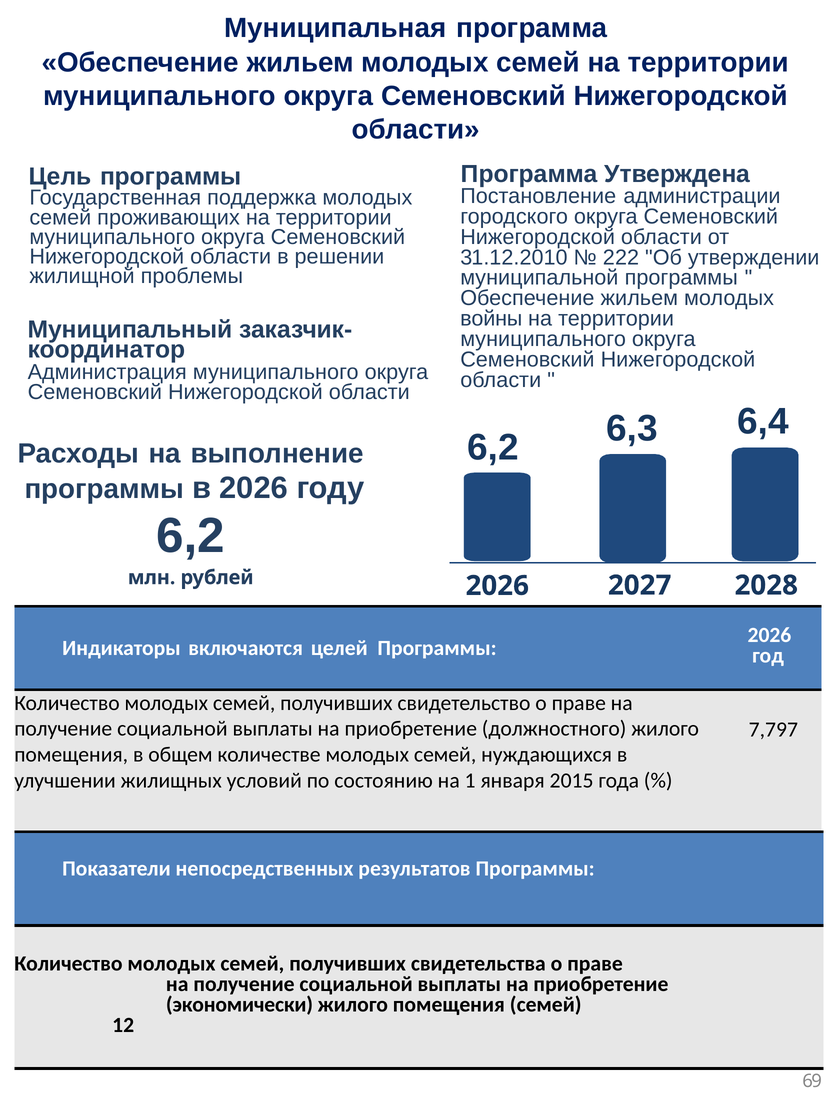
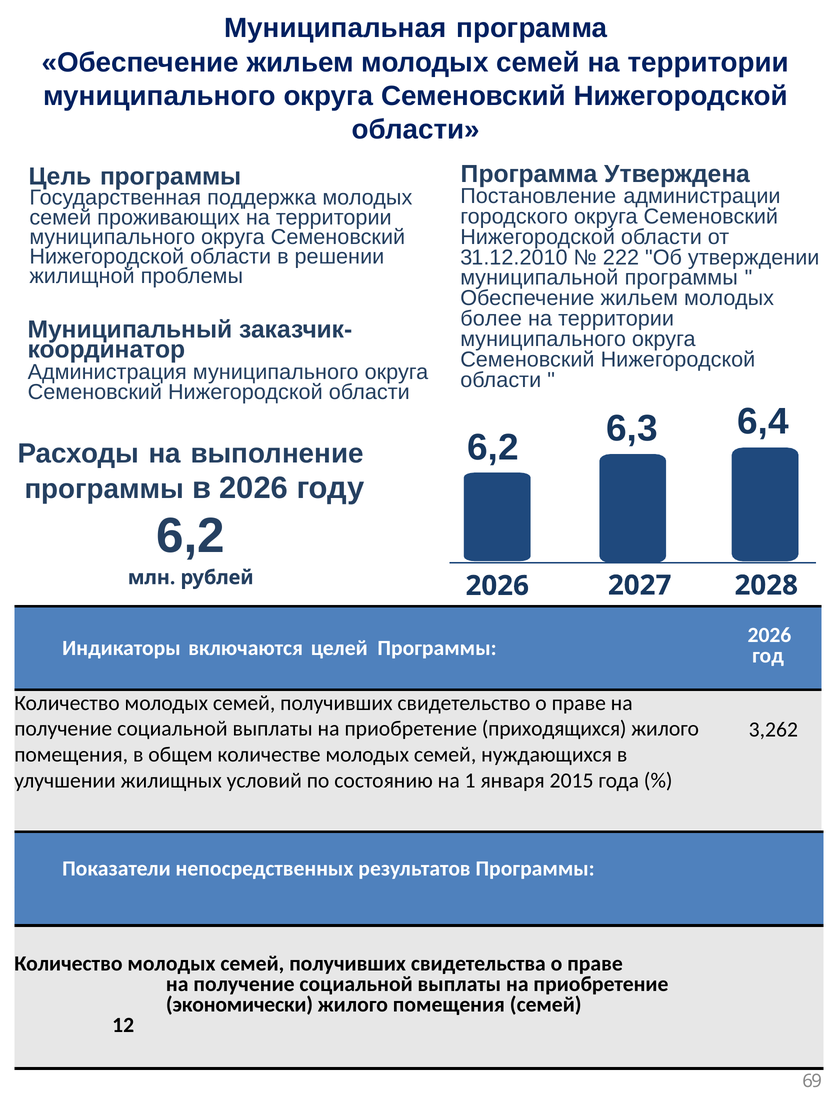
войны: войны -> более
должностного: должностного -> приходящихся
7,797: 7,797 -> 3,262
